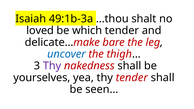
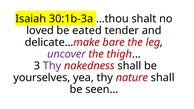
49:1b-3a: 49:1b-3a -> 30:1b-3a
which: which -> eated
uncover colour: blue -> purple
thy tender: tender -> nature
